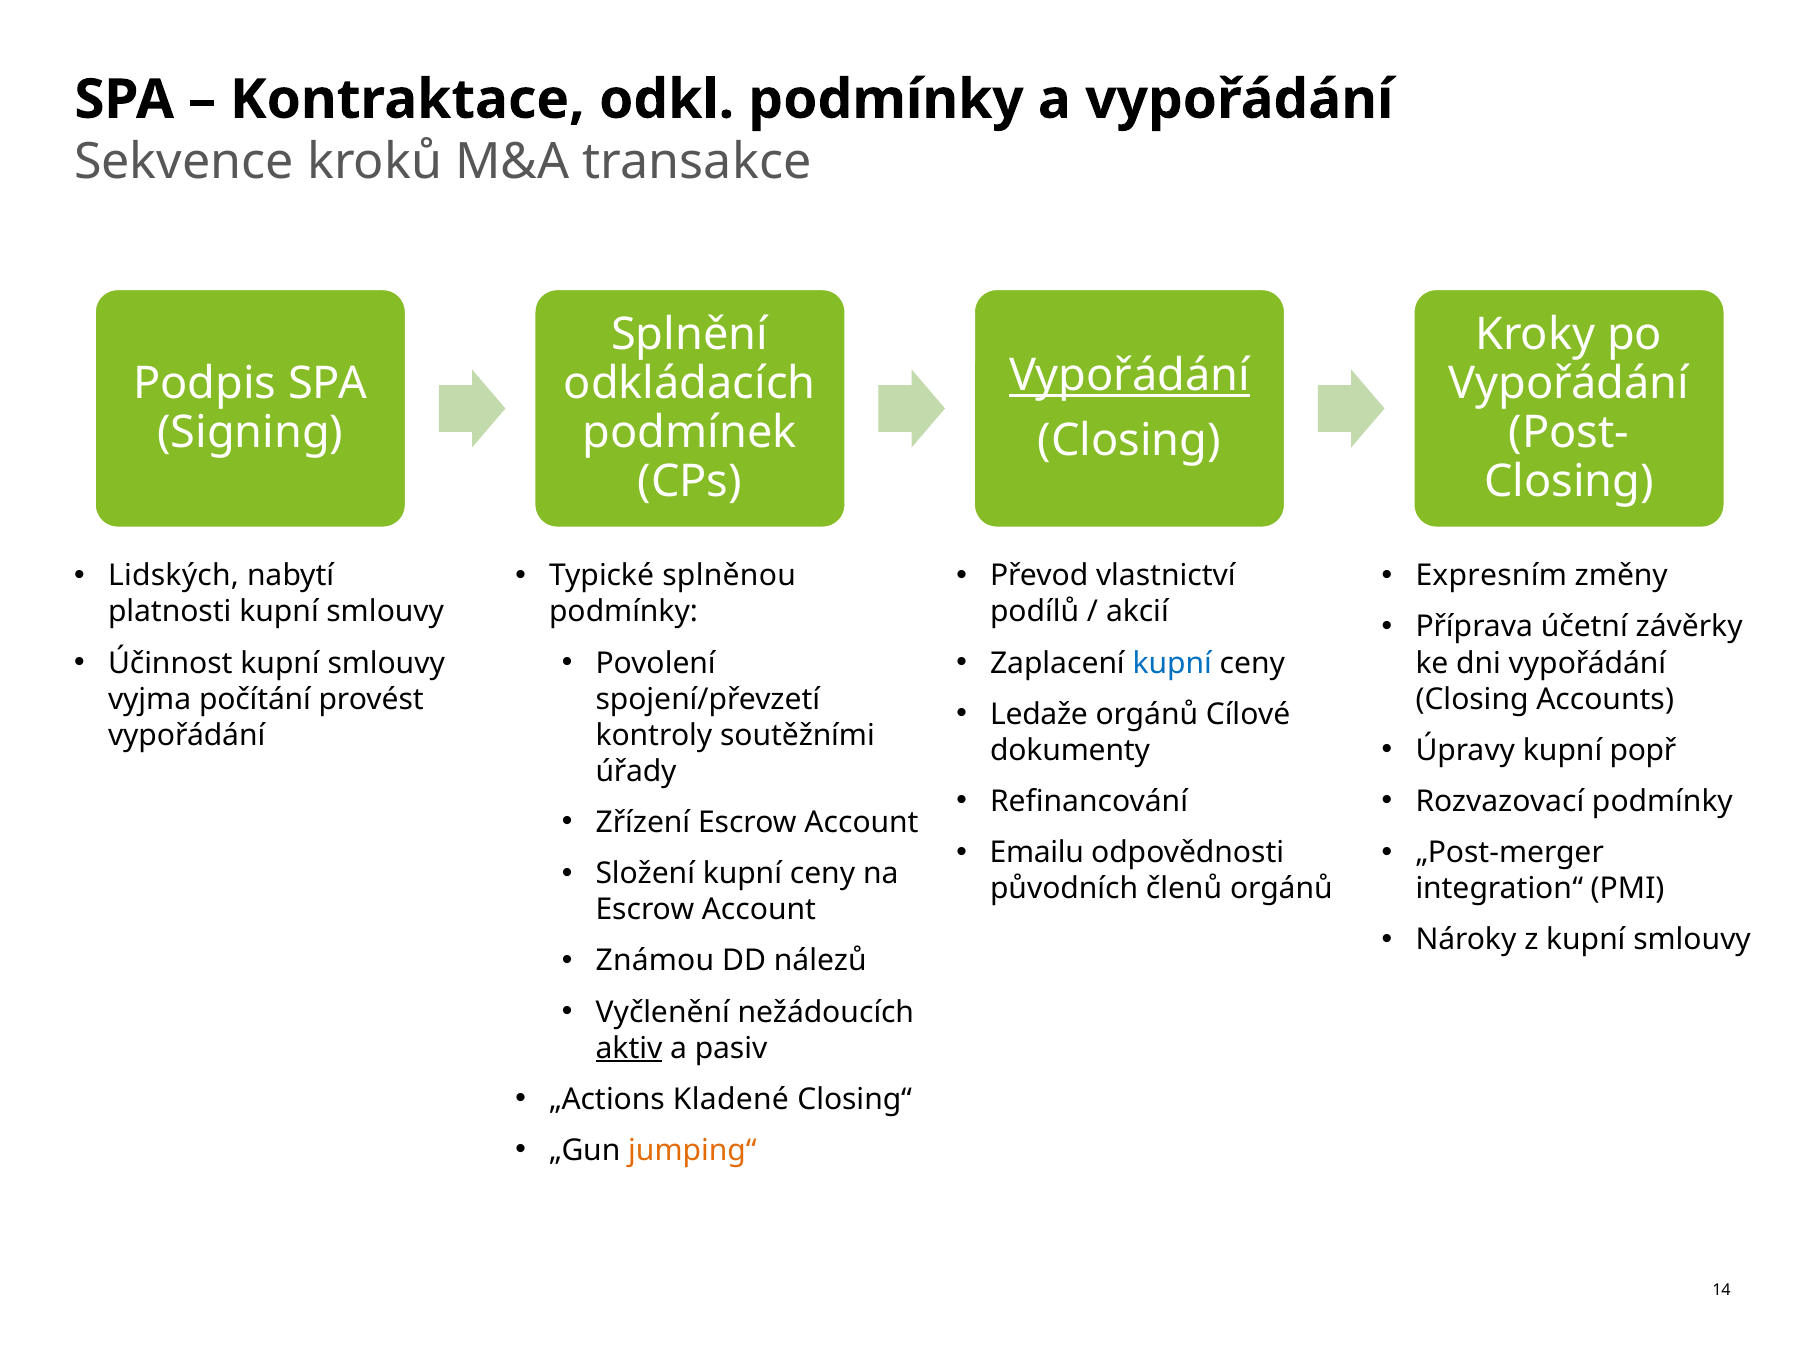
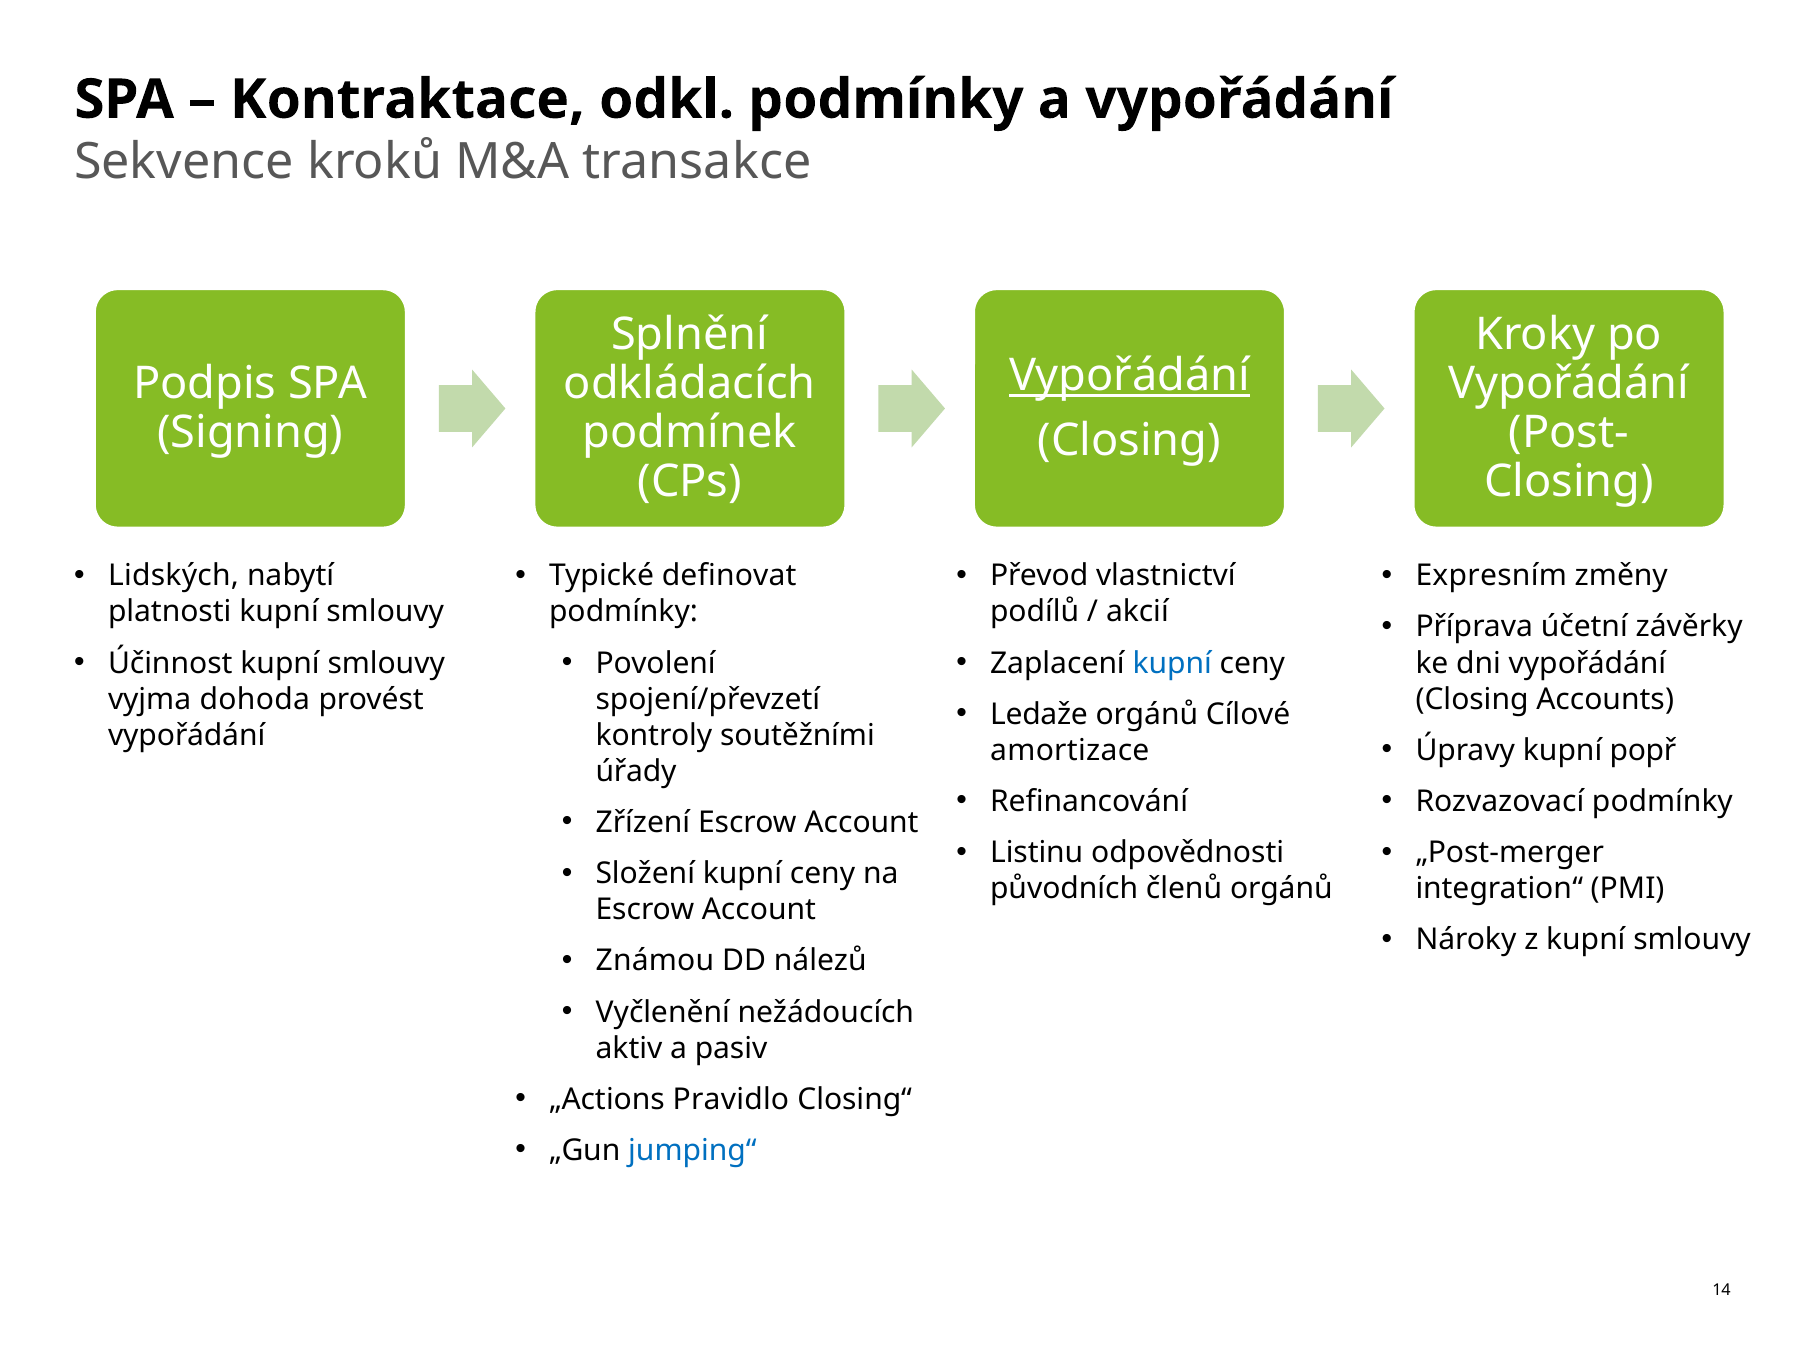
splněnou: splněnou -> definovat
počítání: počítání -> dohoda
dokumenty: dokumenty -> amortizace
Emailu: Emailu -> Listinu
aktiv underline: present -> none
Kladené: Kladené -> Pravidlo
jumping“ colour: orange -> blue
